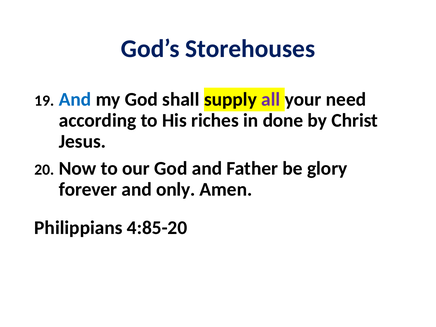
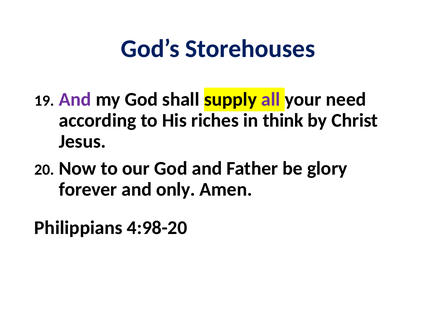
And at (75, 100) colour: blue -> purple
done: done -> think
4:85-20: 4:85-20 -> 4:98-20
